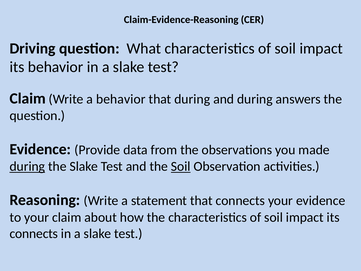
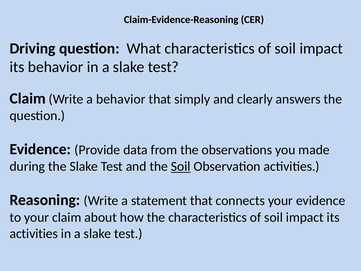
that during: during -> simply
and during: during -> clearly
during at (27, 166) underline: present -> none
connects at (34, 233): connects -> activities
